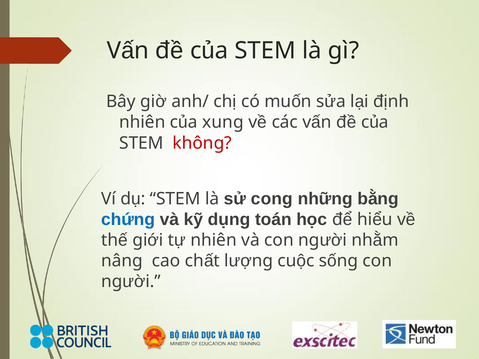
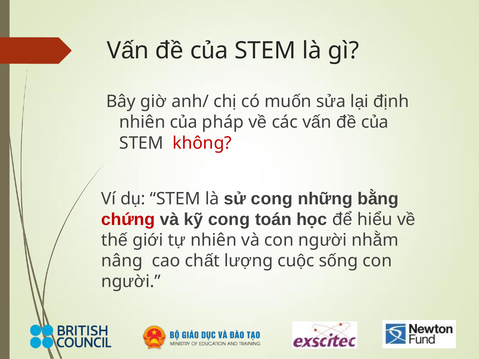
xung: xung -> pháp
chứng colour: blue -> red
kỹ dụng: dụng -> cong
